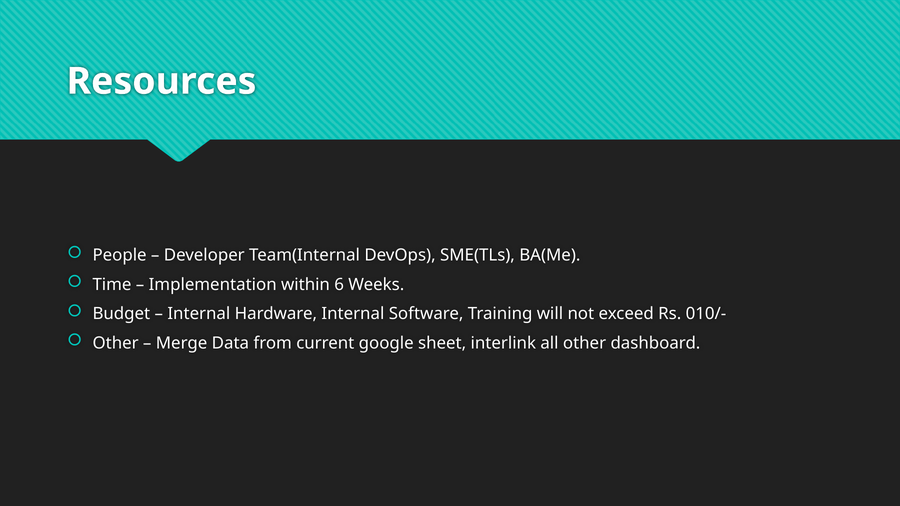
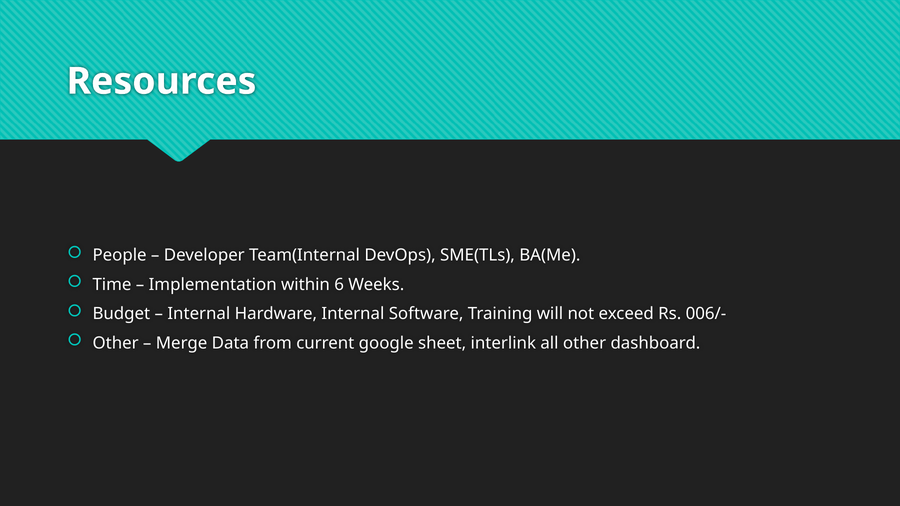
010/-: 010/- -> 006/-
